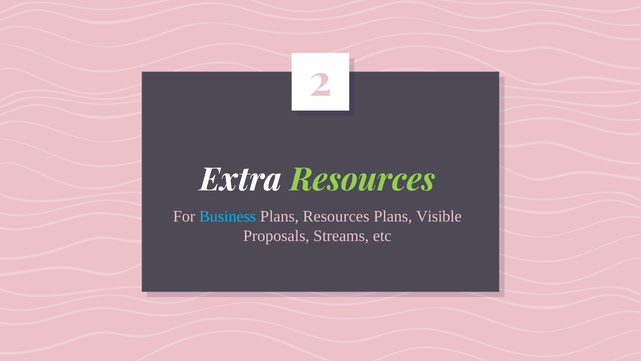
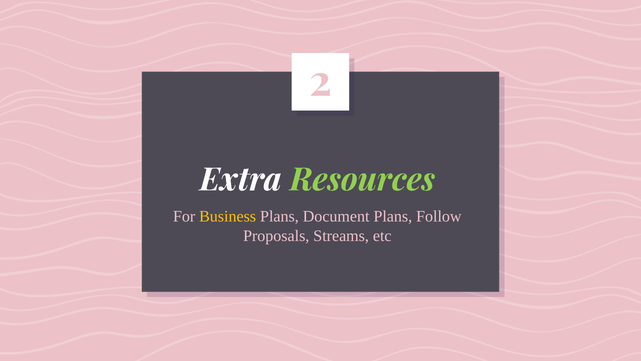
Business colour: light blue -> yellow
Plans Resources: Resources -> Document
Visible: Visible -> Follow
